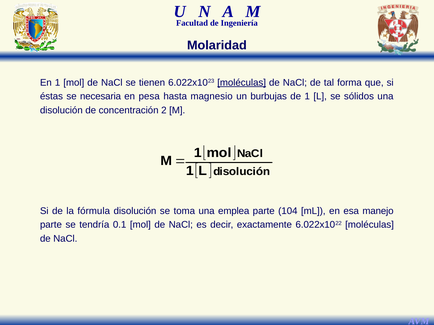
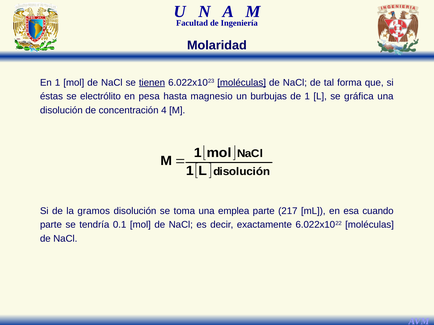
tienen underline: none -> present
necesaria: necesaria -> electrólito
sólidos: sólidos -> gráfica
2: 2 -> 4
fórmula: fórmula -> gramos
104: 104 -> 217
manejo: manejo -> cuando
